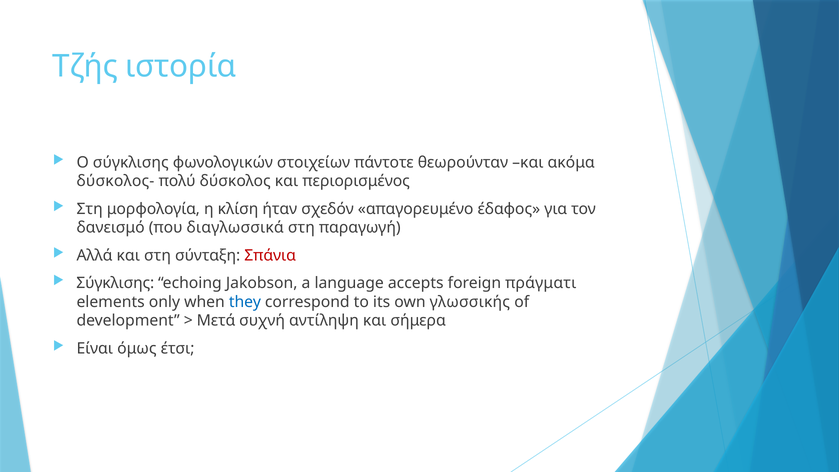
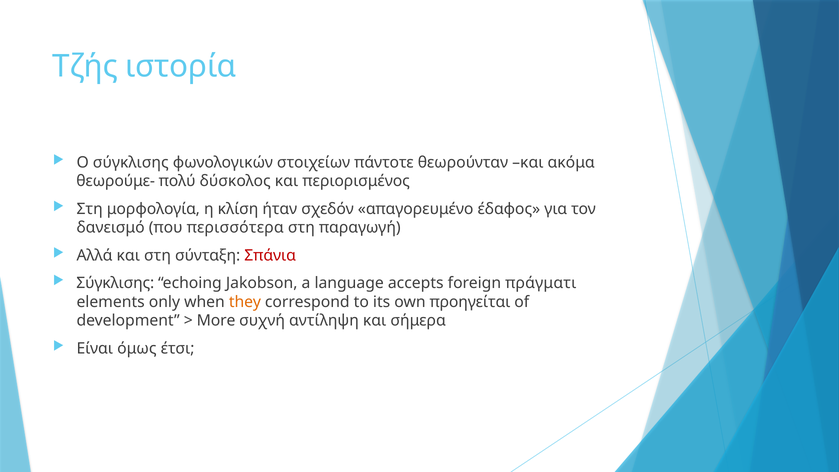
δύσκολος-: δύσκολος- -> θεωρούμε-
διαγλωσσικά: διαγλωσσικά -> περισσότερα
they colour: blue -> orange
γλωσσικής: γλωσσικής -> προηγείται
Μετά: Μετά -> More
